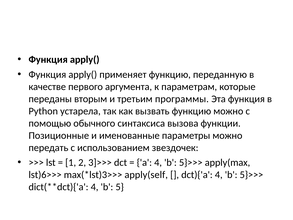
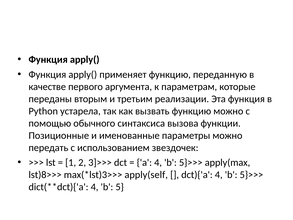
программы: программы -> реализации
lst)6>>>: lst)6>>> -> lst)8>>>
